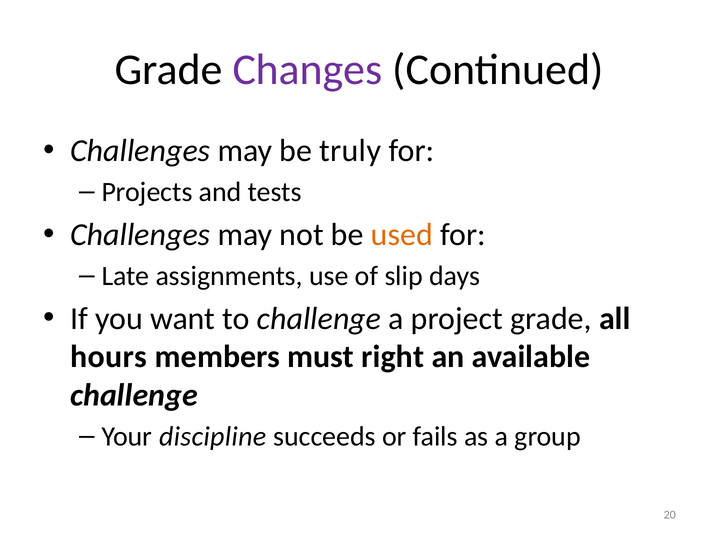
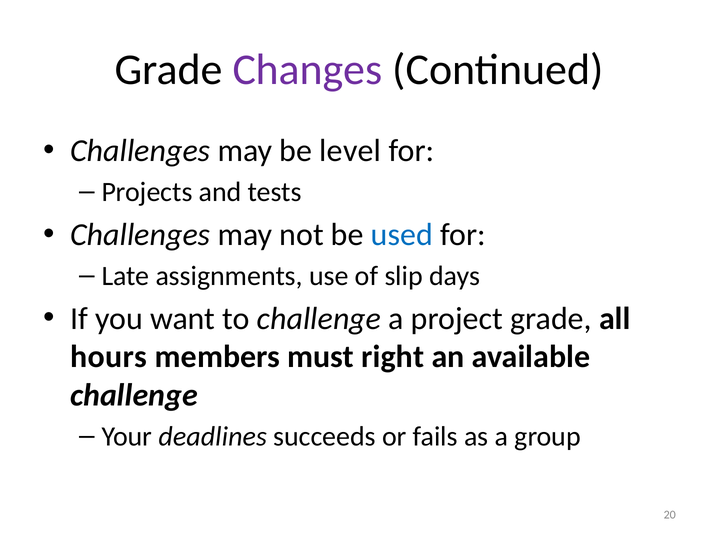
truly: truly -> level
used colour: orange -> blue
discipline: discipline -> deadlines
